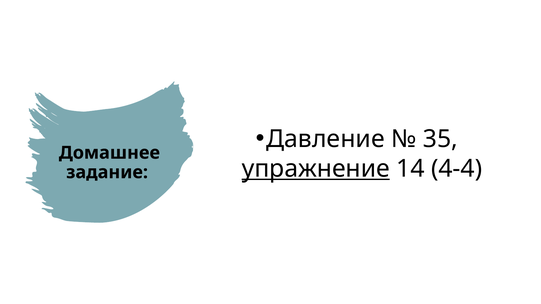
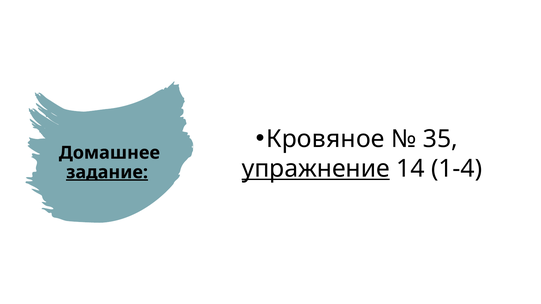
Давление: Давление -> Кровяное
4-4: 4-4 -> 1-4
задание underline: none -> present
